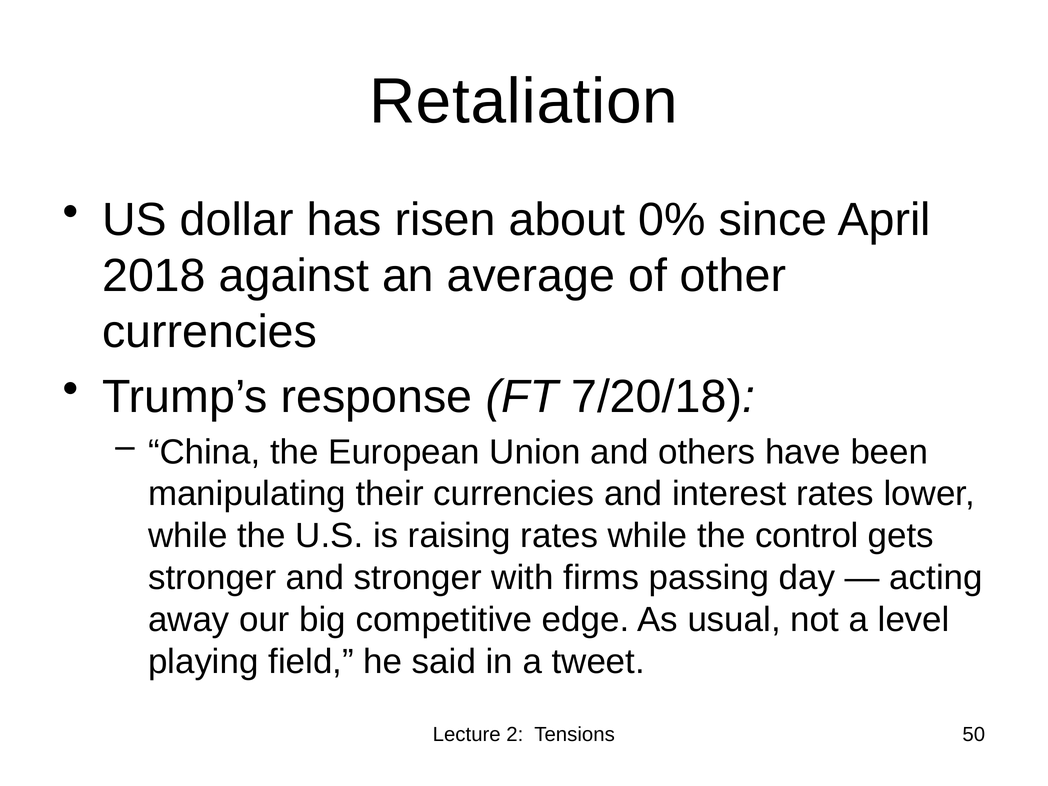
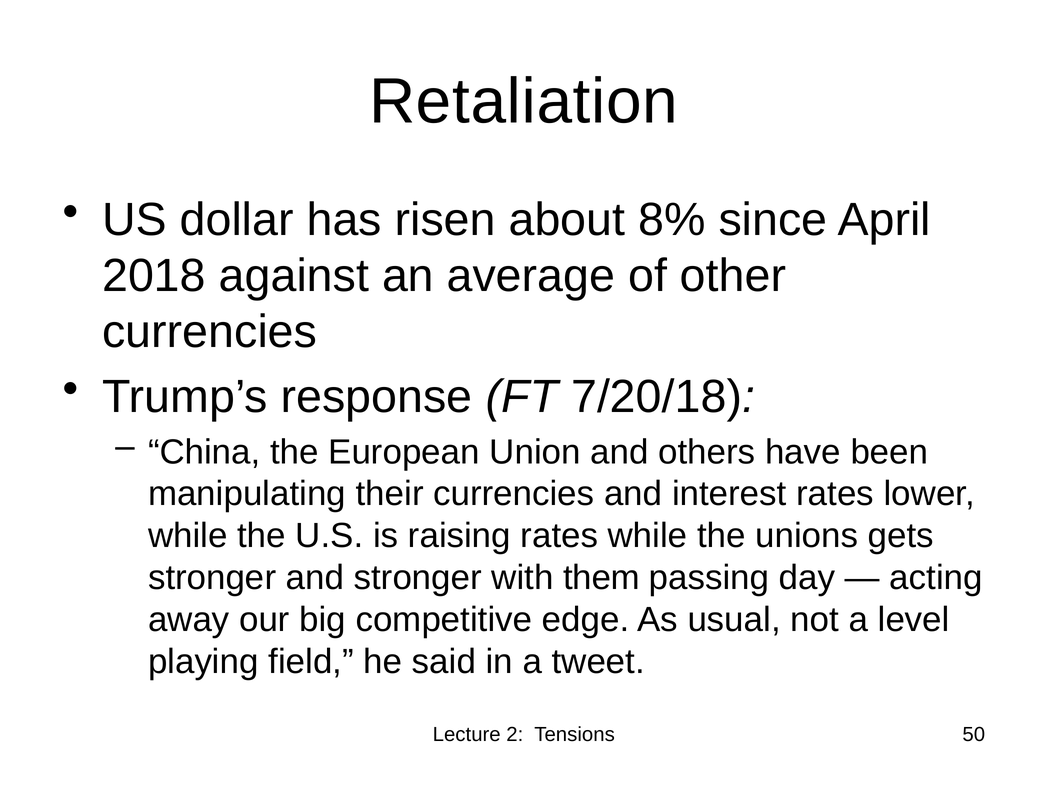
0%: 0% -> 8%
control: control -> unions
firms: firms -> them
